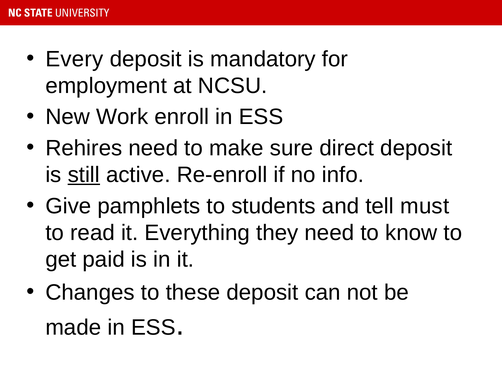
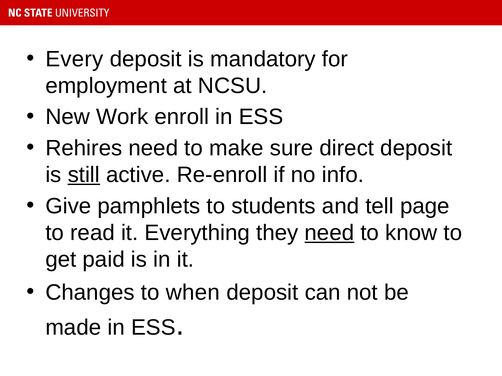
must: must -> page
need at (329, 233) underline: none -> present
these: these -> when
